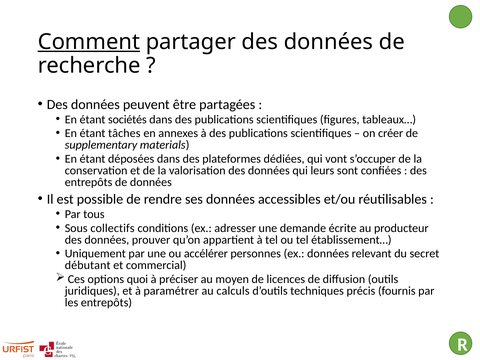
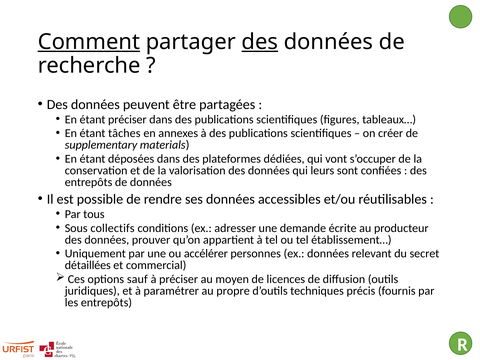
des at (260, 42) underline: none -> present
étant sociétés: sociétés -> préciser
débutant: débutant -> détaillées
quoi: quoi -> sauf
calculs: calculs -> propre
